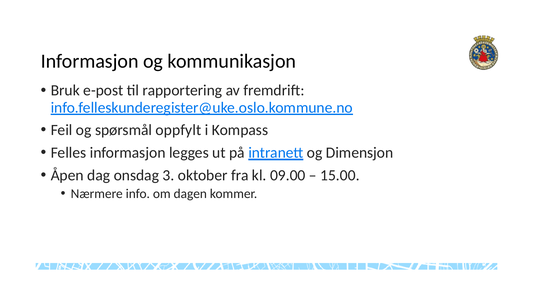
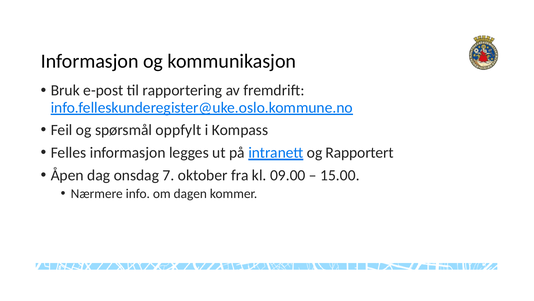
Dimensjon: Dimensjon -> Rapportert
3: 3 -> 7
